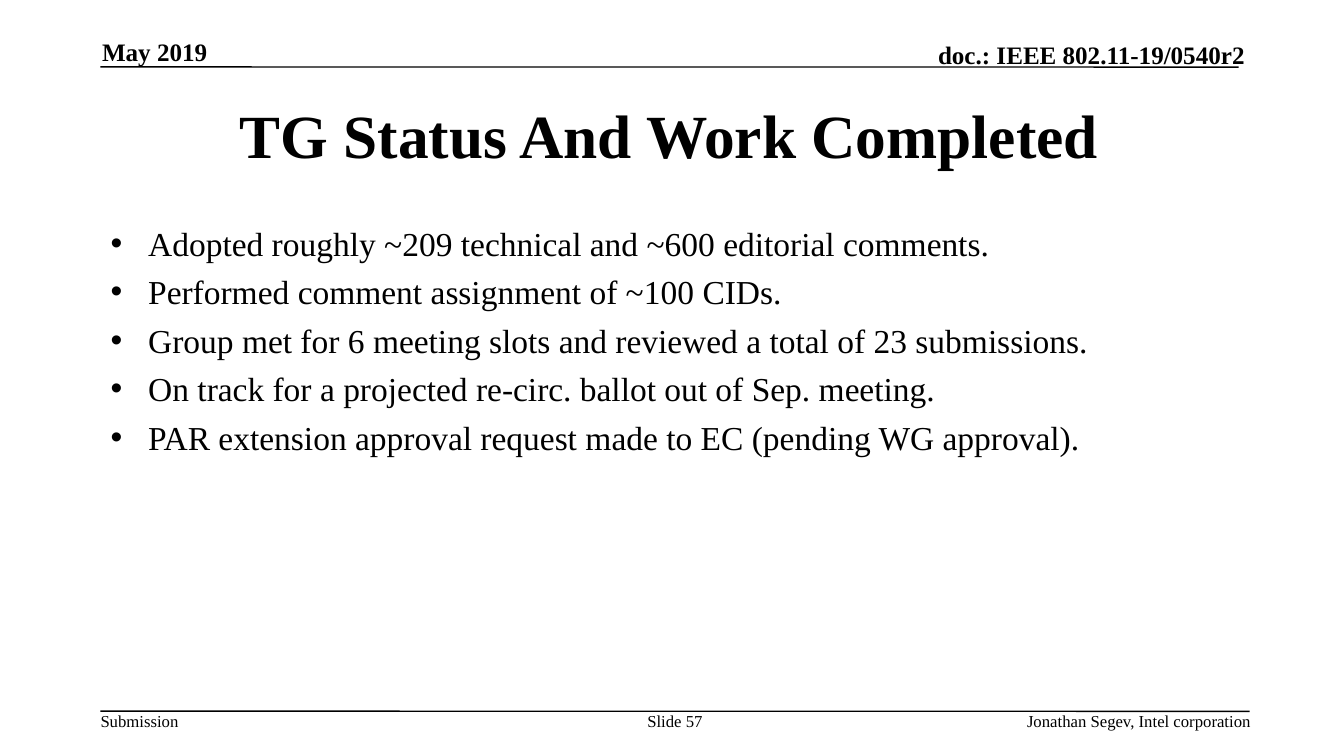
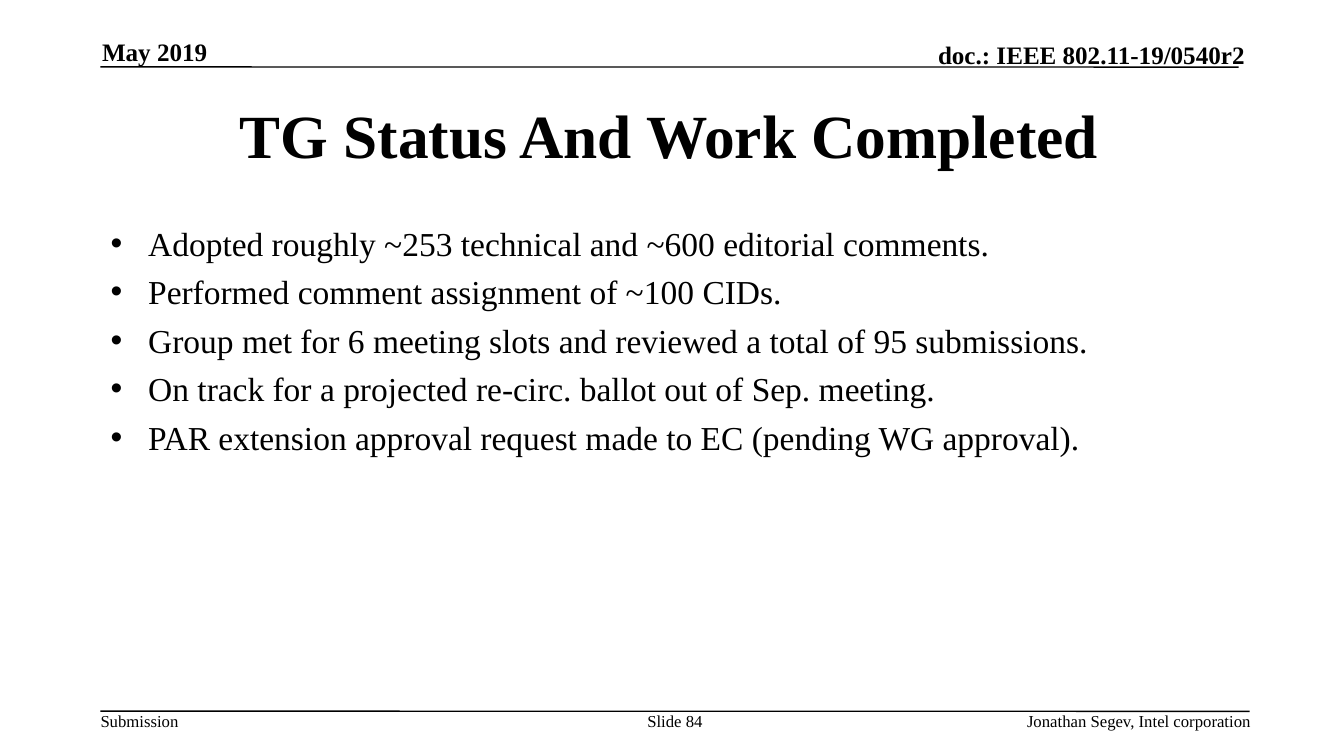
~209: ~209 -> ~253
23: 23 -> 95
57: 57 -> 84
